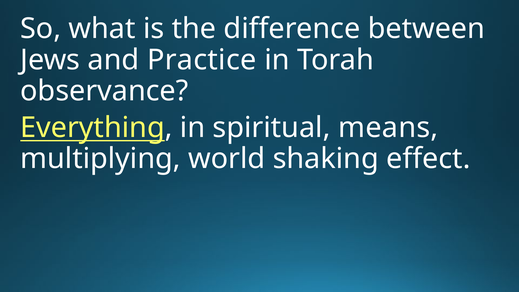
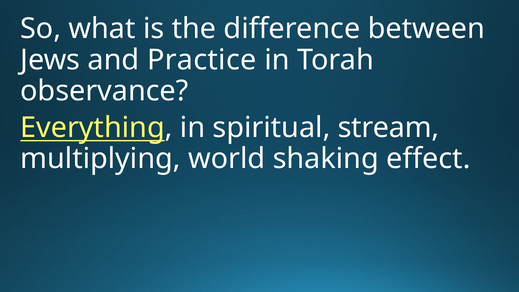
means: means -> stream
